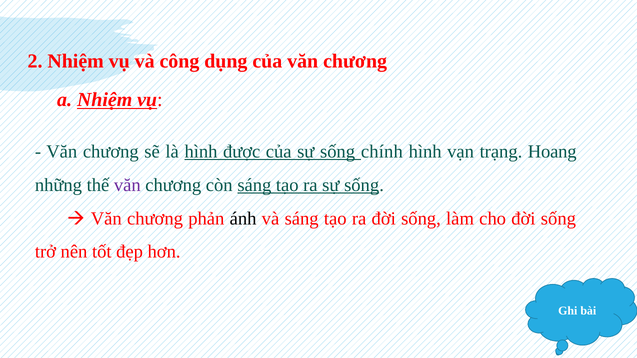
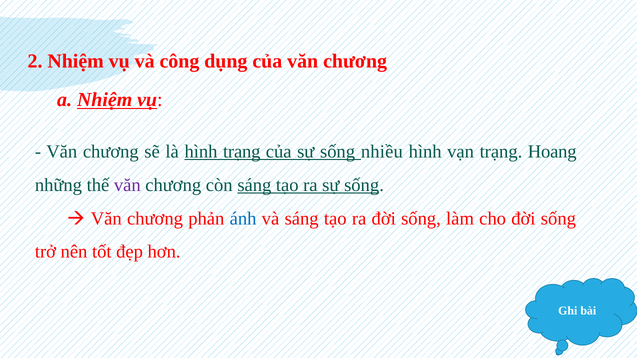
hình được: được -> trạng
chính: chính -> nhiều
ánh colour: black -> blue
